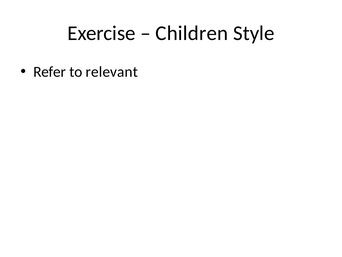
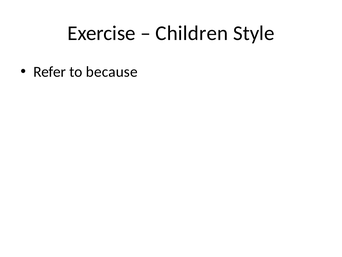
relevant: relevant -> because
